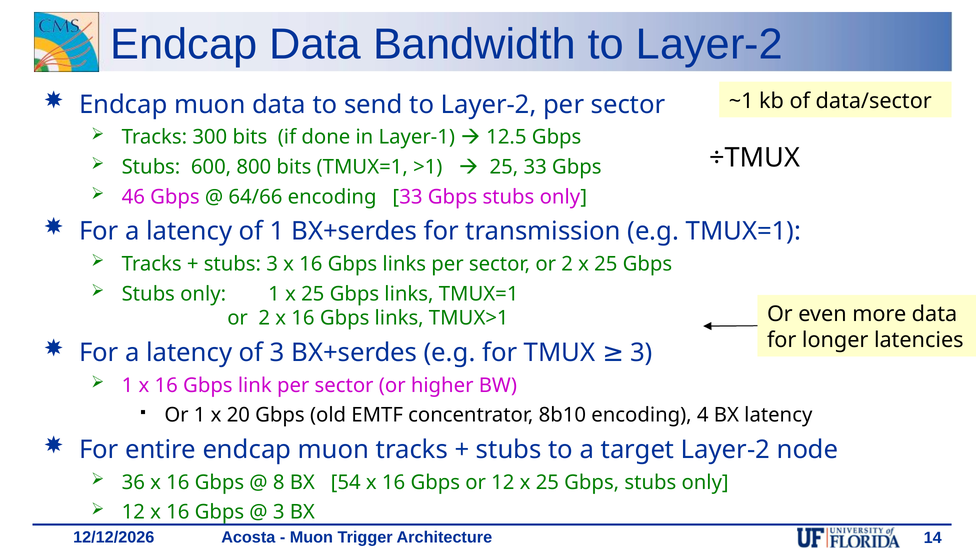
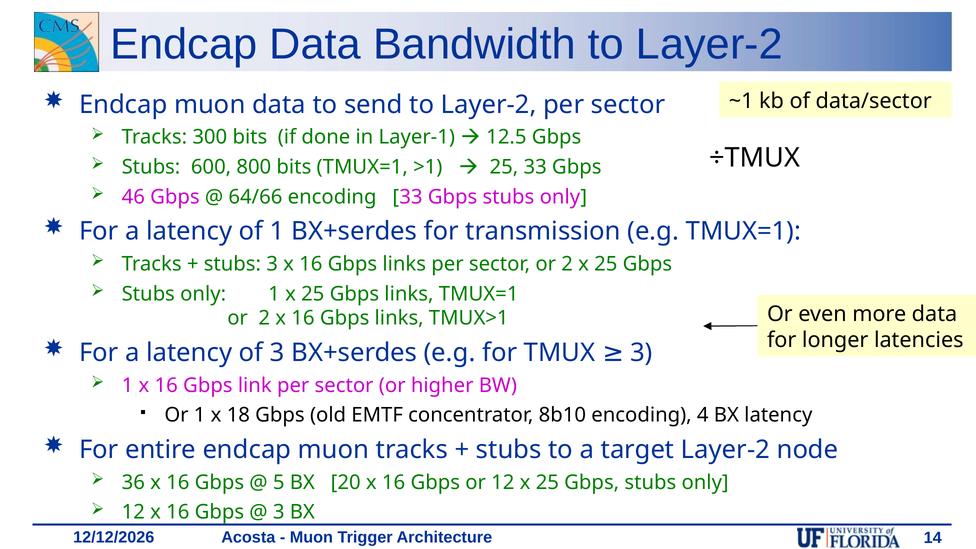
20: 20 -> 18
8: 8 -> 5
54: 54 -> 20
